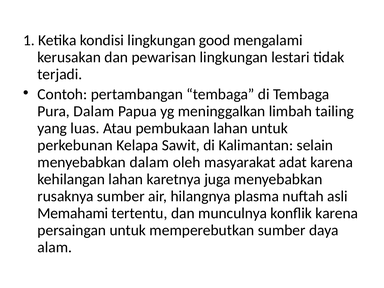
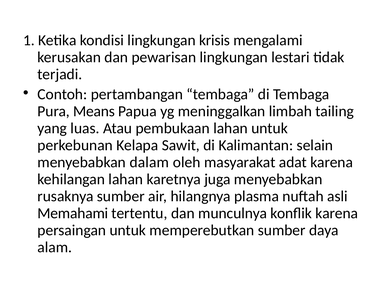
good: good -> krisis
Pura Dalam: Dalam -> Means
